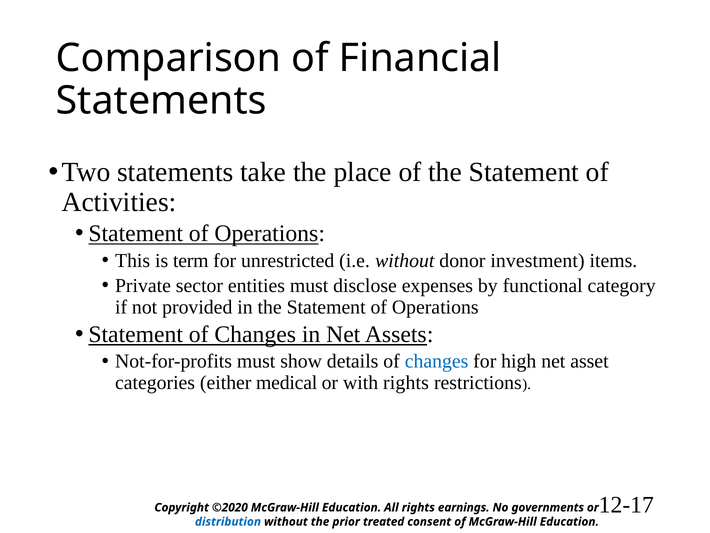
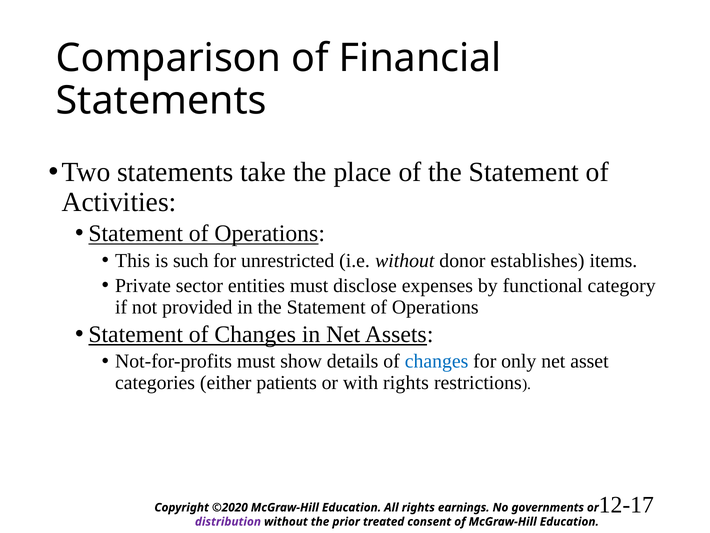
term: term -> such
investment: investment -> establishes
high: high -> only
medical: medical -> patients
distribution colour: blue -> purple
